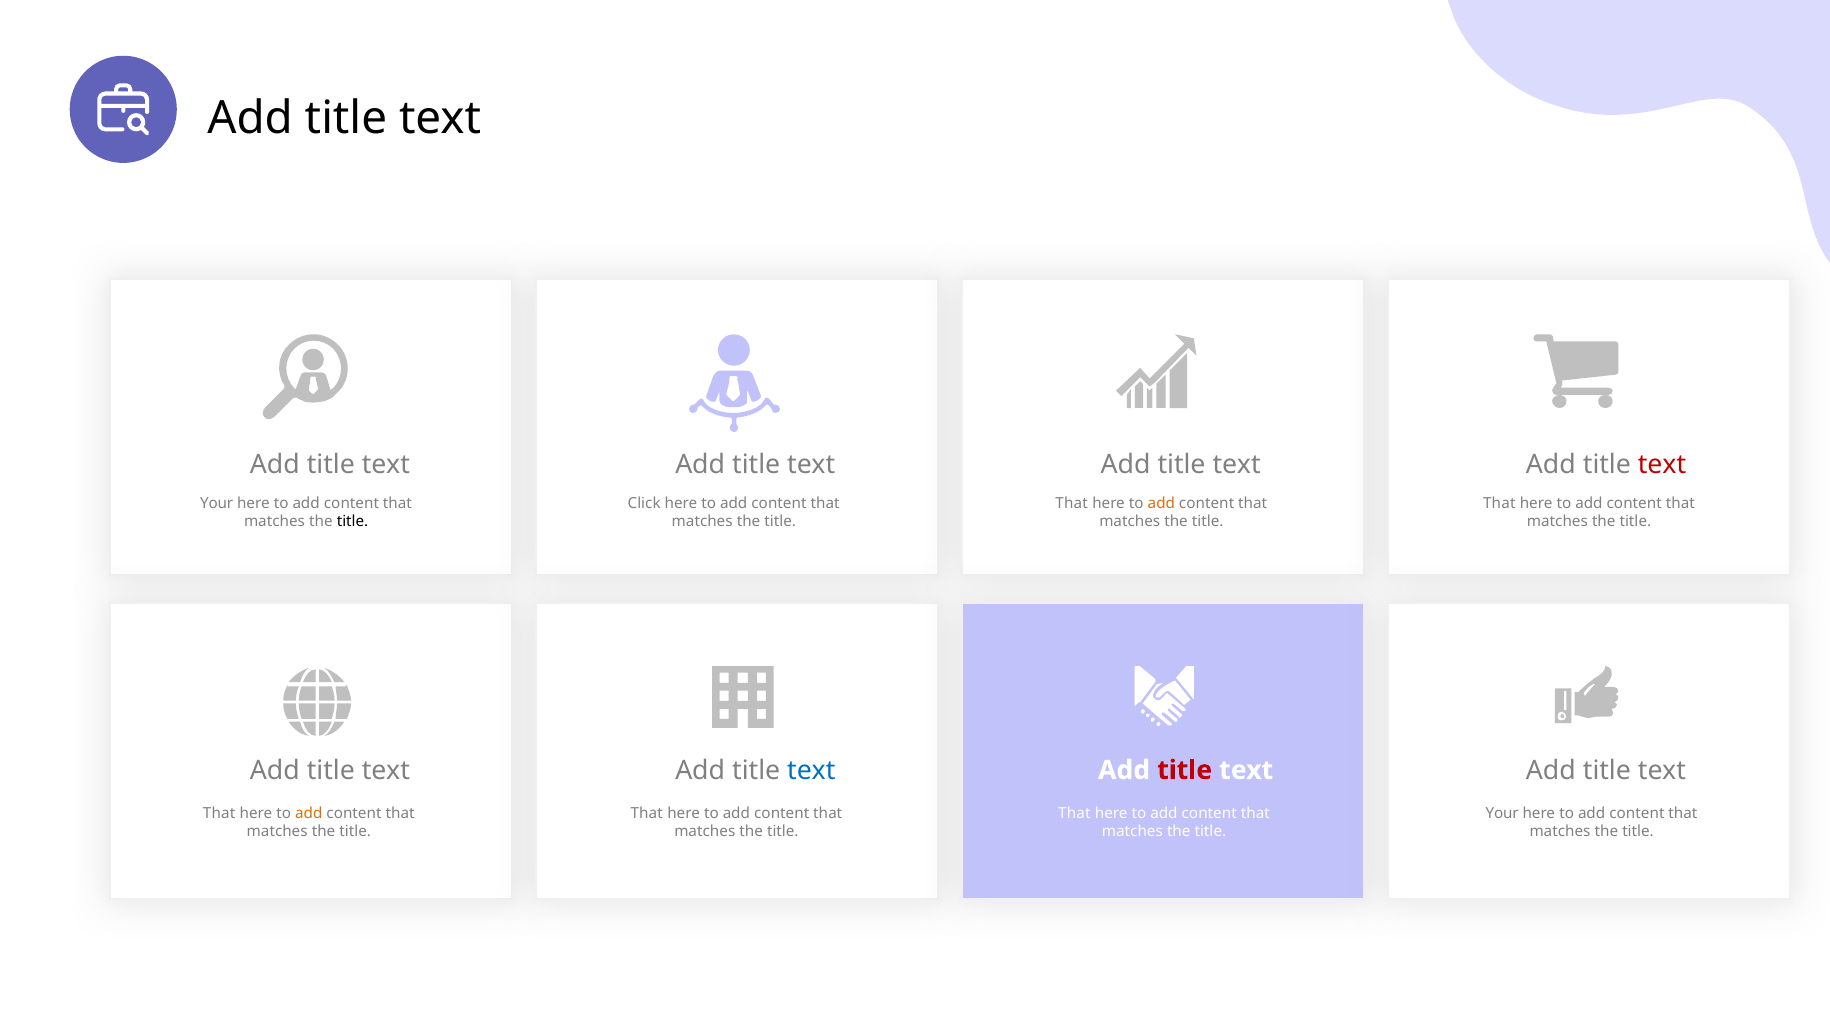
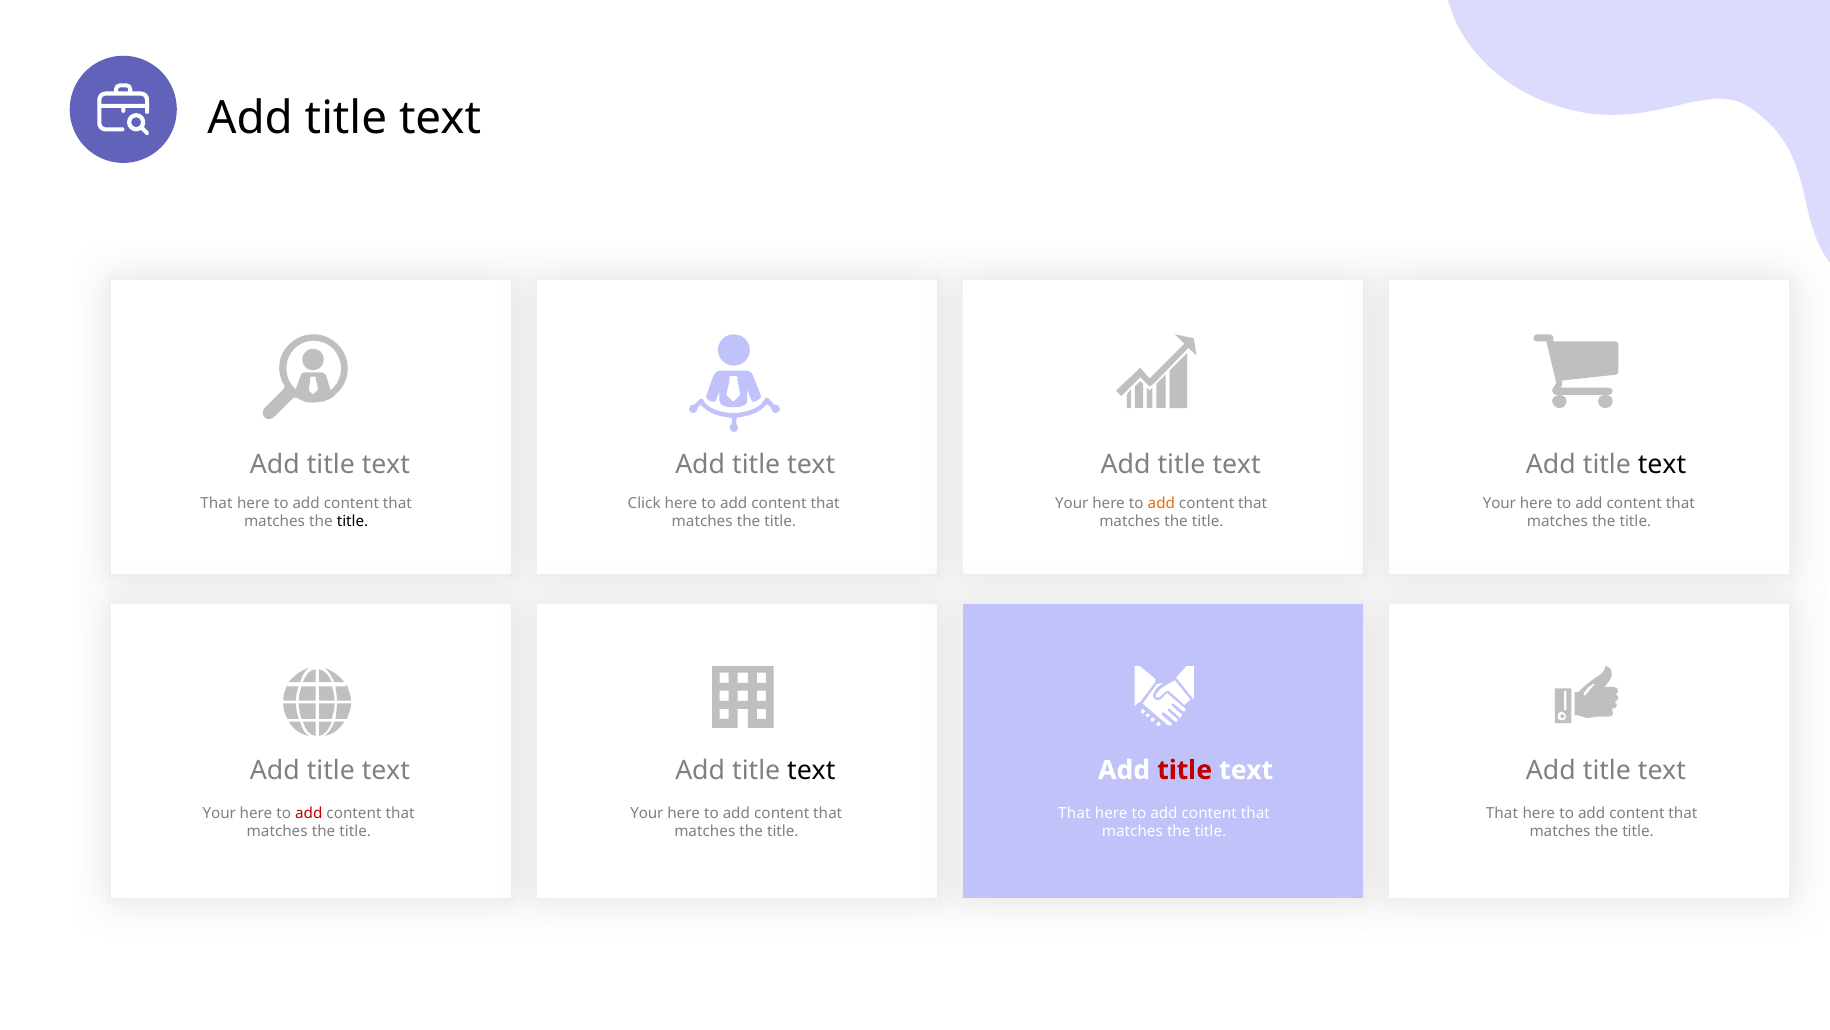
text at (1662, 464) colour: red -> black
Your at (217, 503): Your -> That
That at (1072, 503): That -> Your
That at (1499, 503): That -> Your
text at (811, 770) colour: blue -> black
That at (219, 813): That -> Your
add at (309, 813) colour: orange -> red
That at (647, 813): That -> Your
Your at (1502, 813): Your -> That
